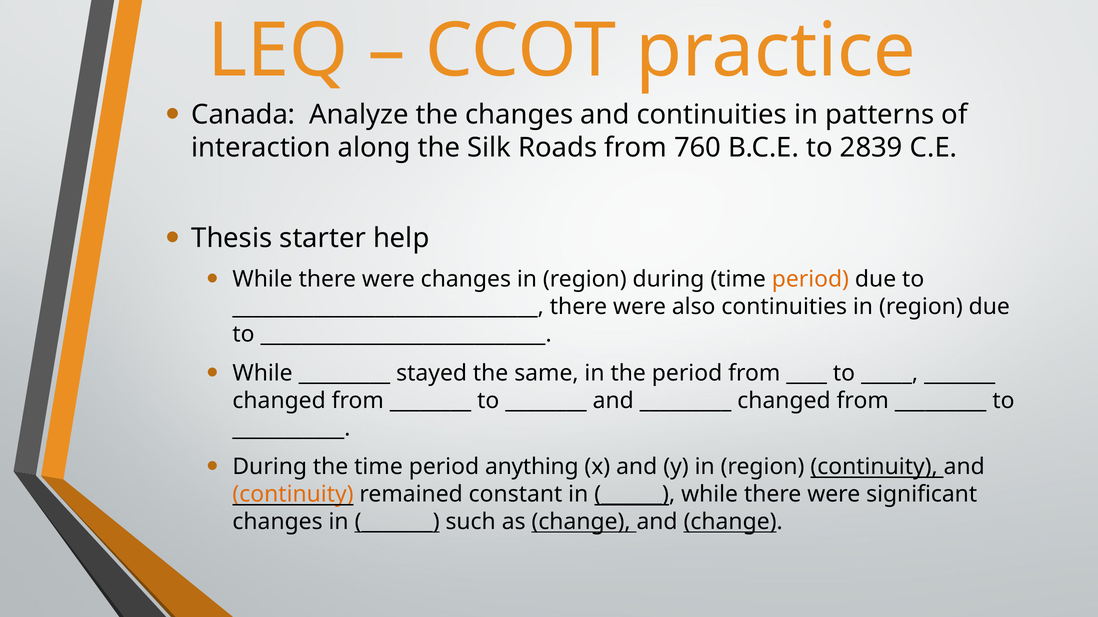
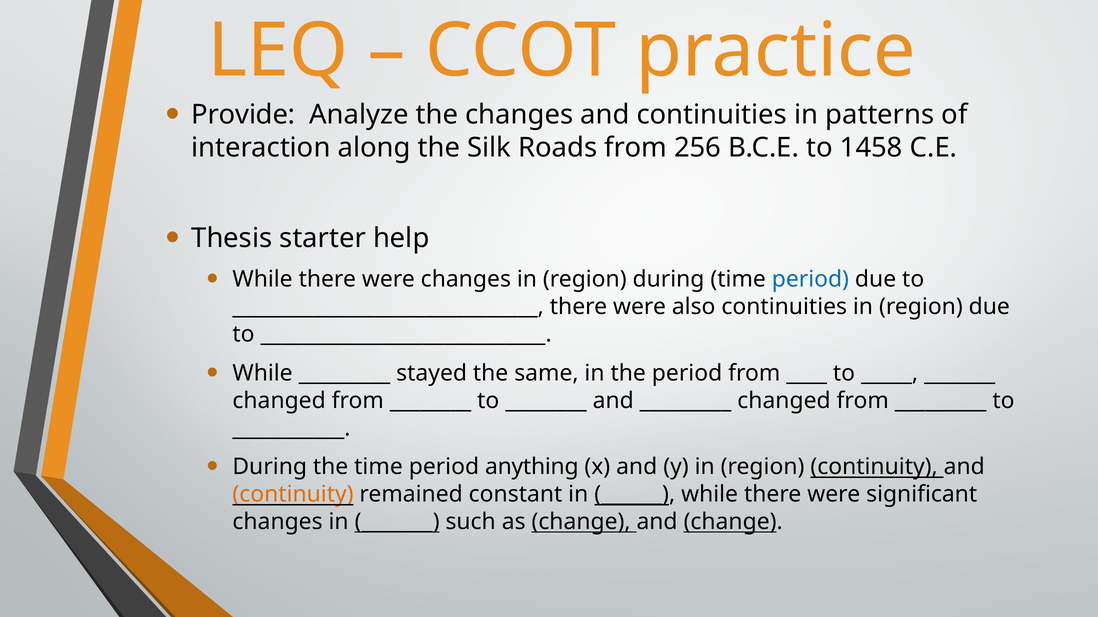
Canada: Canada -> Provide
760: 760 -> 256
2839: 2839 -> 1458
period at (810, 280) colour: orange -> blue
